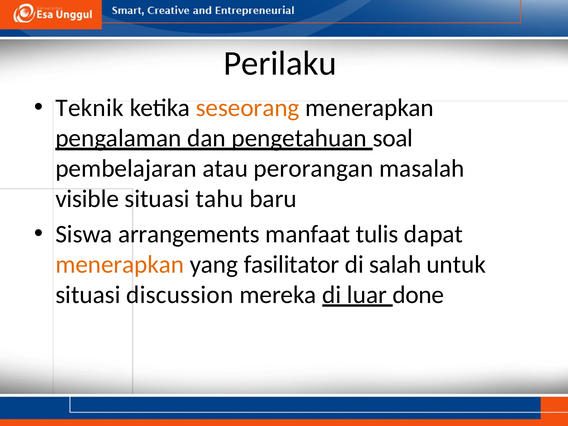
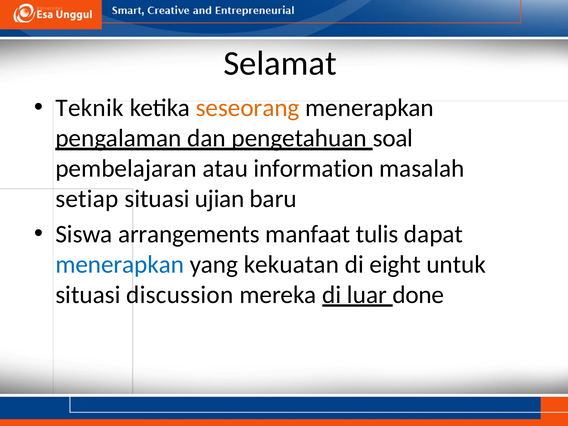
Perilaku: Perilaku -> Selamat
perorangan: perorangan -> information
visible: visible -> setiap
tahu: tahu -> ujian
menerapkan at (120, 264) colour: orange -> blue
fasilitator: fasilitator -> kekuatan
salah: salah -> eight
